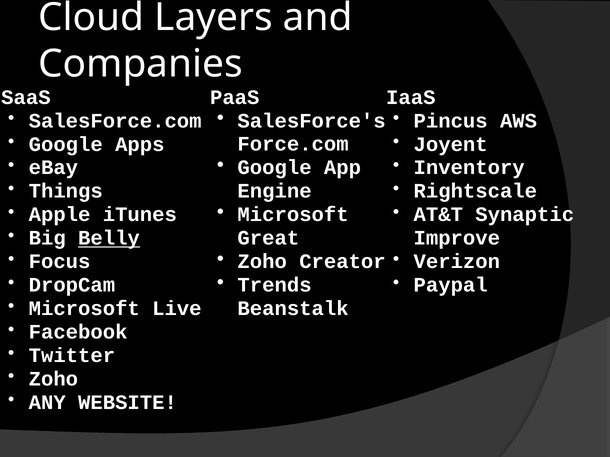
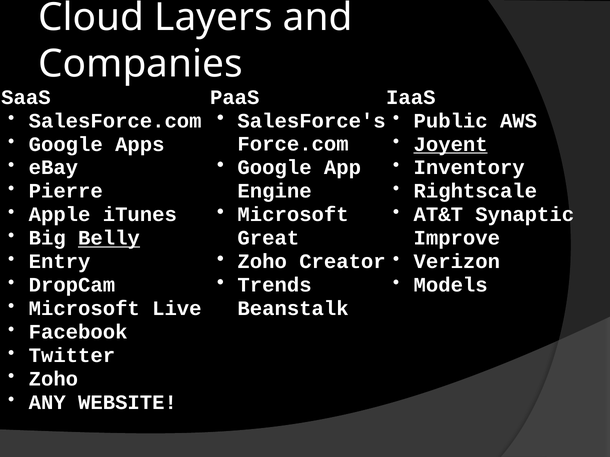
Pincus: Pincus -> Public
Joyent underline: none -> present
Things: Things -> Pierre
Focus: Focus -> Entry
Paypal: Paypal -> Models
